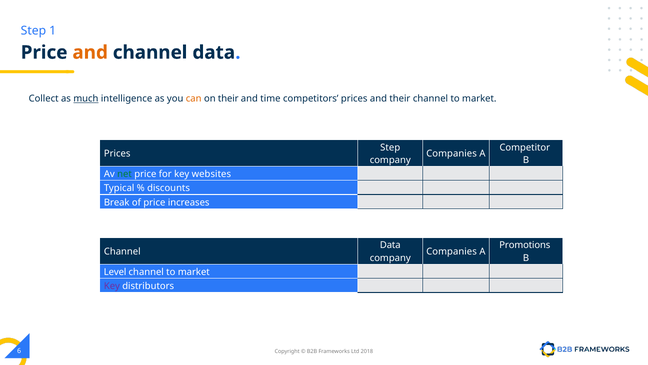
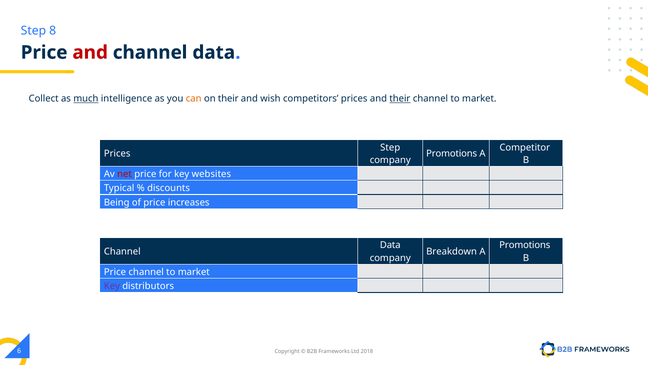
1: 1 -> 8
and at (90, 52) colour: orange -> red
time: time -> wish
their at (400, 98) underline: none -> present
Companies at (452, 154): Companies -> Promotions
net colour: green -> red
Break: Break -> Being
Companies at (452, 251): Companies -> Breakdown
Level at (115, 272): Level -> Price
